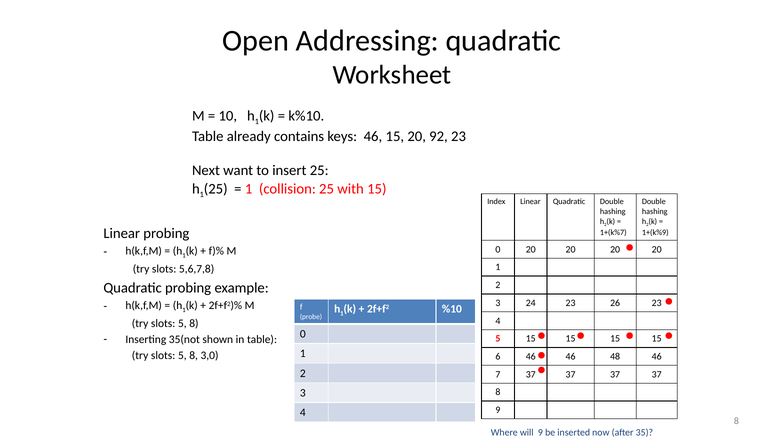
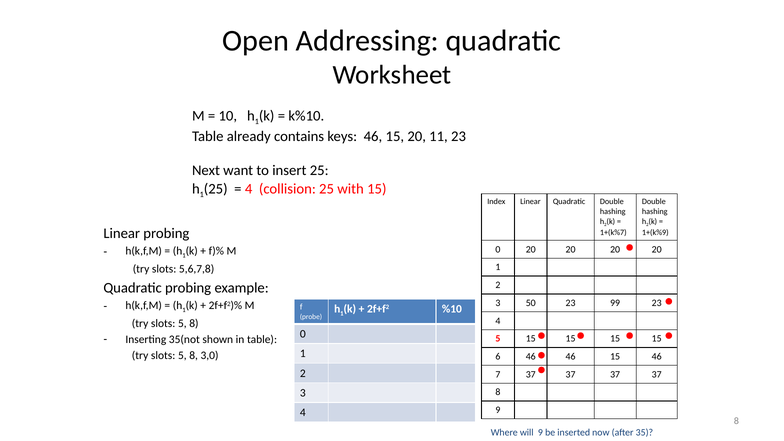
92: 92 -> 11
1 at (249, 189): 1 -> 4
24: 24 -> 50
26: 26 -> 99
46 46 48: 48 -> 15
